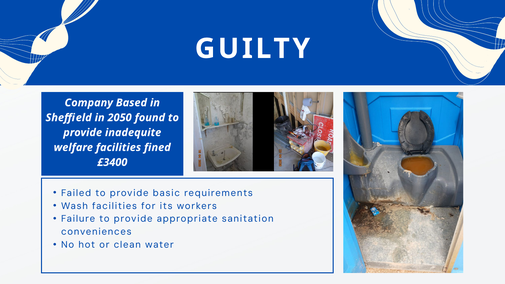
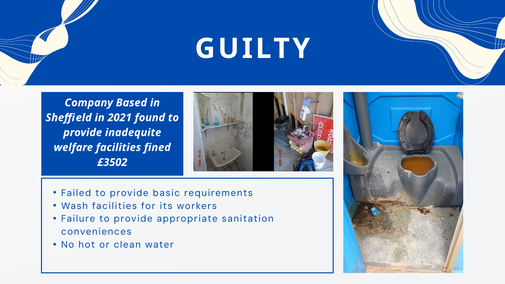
2050: 2050 -> 2021
£3400: £3400 -> £3502
